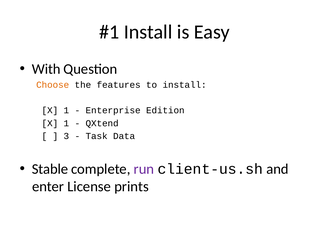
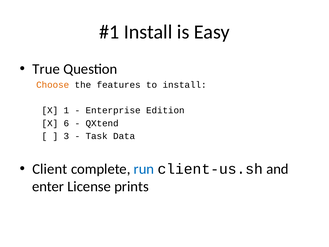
With: With -> True
1 at (66, 123): 1 -> 6
Stable: Stable -> Client
run colour: purple -> blue
